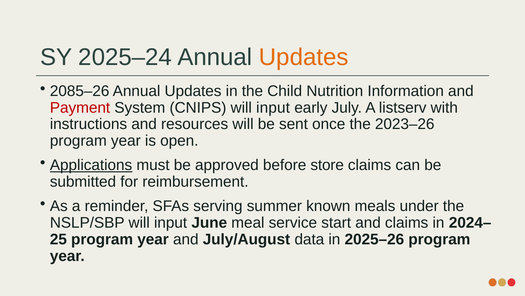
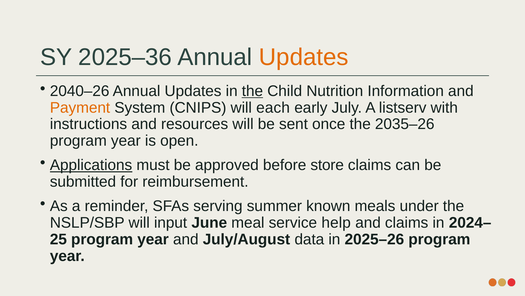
2025–24: 2025–24 -> 2025–36
2085–26: 2085–26 -> 2040–26
the at (252, 91) underline: none -> present
Payment colour: red -> orange
CNIPS will input: input -> each
2023–26: 2023–26 -> 2035–26
start: start -> help
